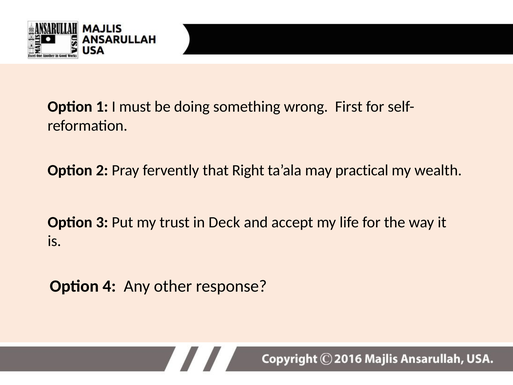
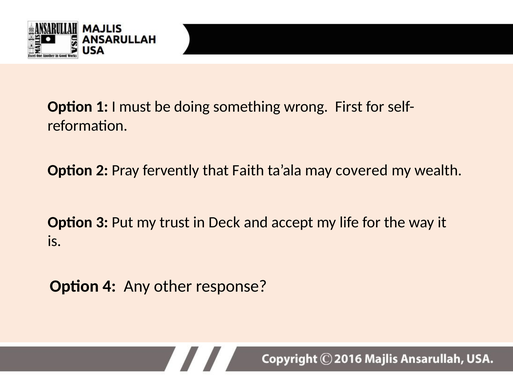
Right: Right -> Faith
practical: practical -> covered
